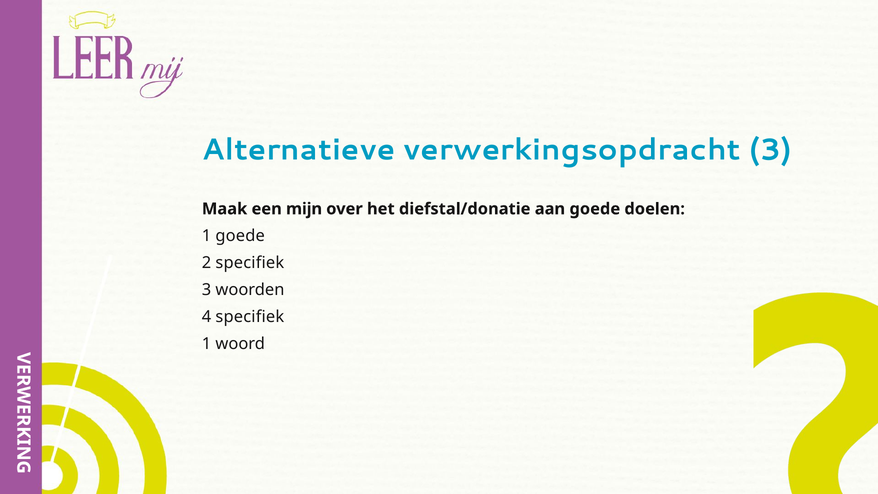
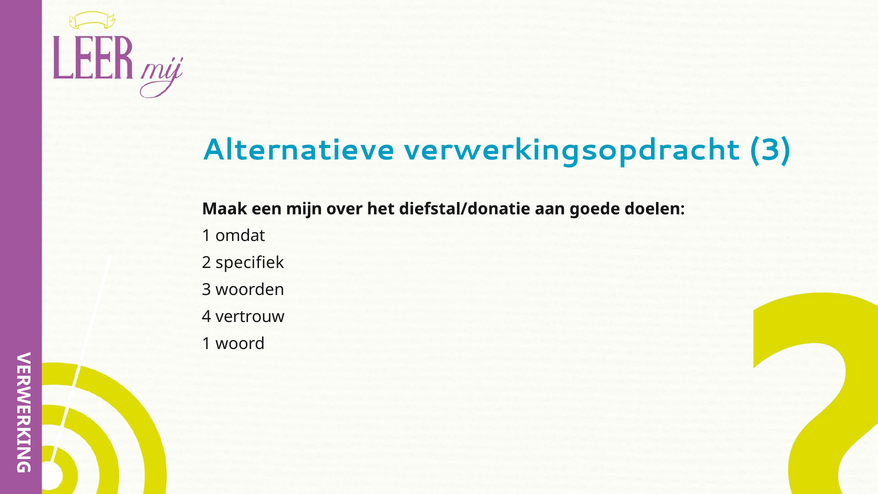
1 goede: goede -> omdat
4 specifiek: specifiek -> vertrouw
